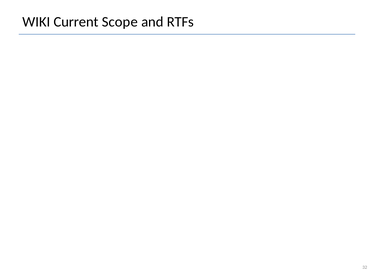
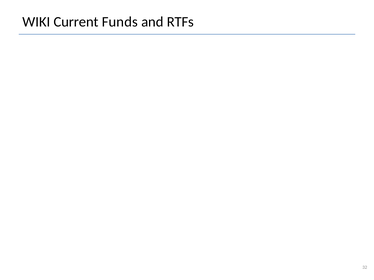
Scope: Scope -> Funds
